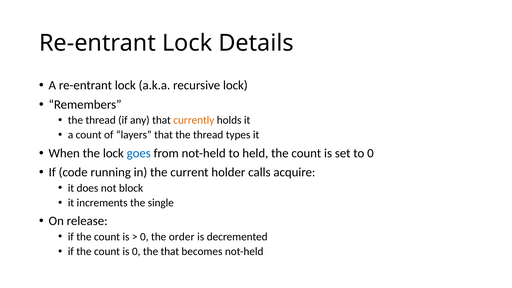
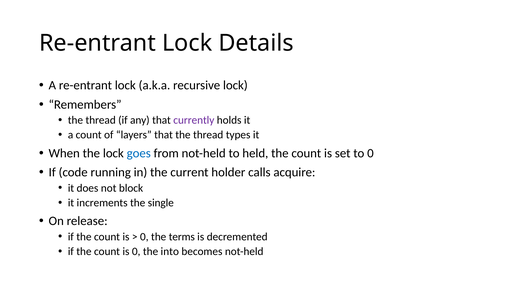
currently colour: orange -> purple
order: order -> terms
the that: that -> into
